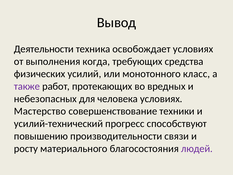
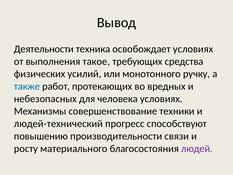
когда: когда -> такое
класс: класс -> ручку
также colour: purple -> blue
Мастерство: Мастерство -> Механизмы
усилий-технический: усилий-технический -> людей-технический
